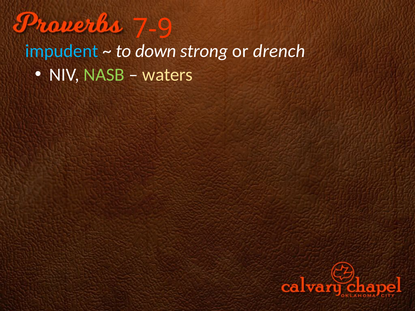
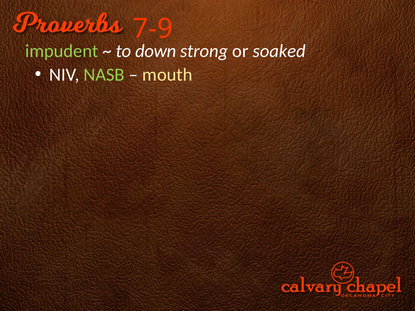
impudent colour: light blue -> light green
drench: drench -> soaked
waters: waters -> mouth
